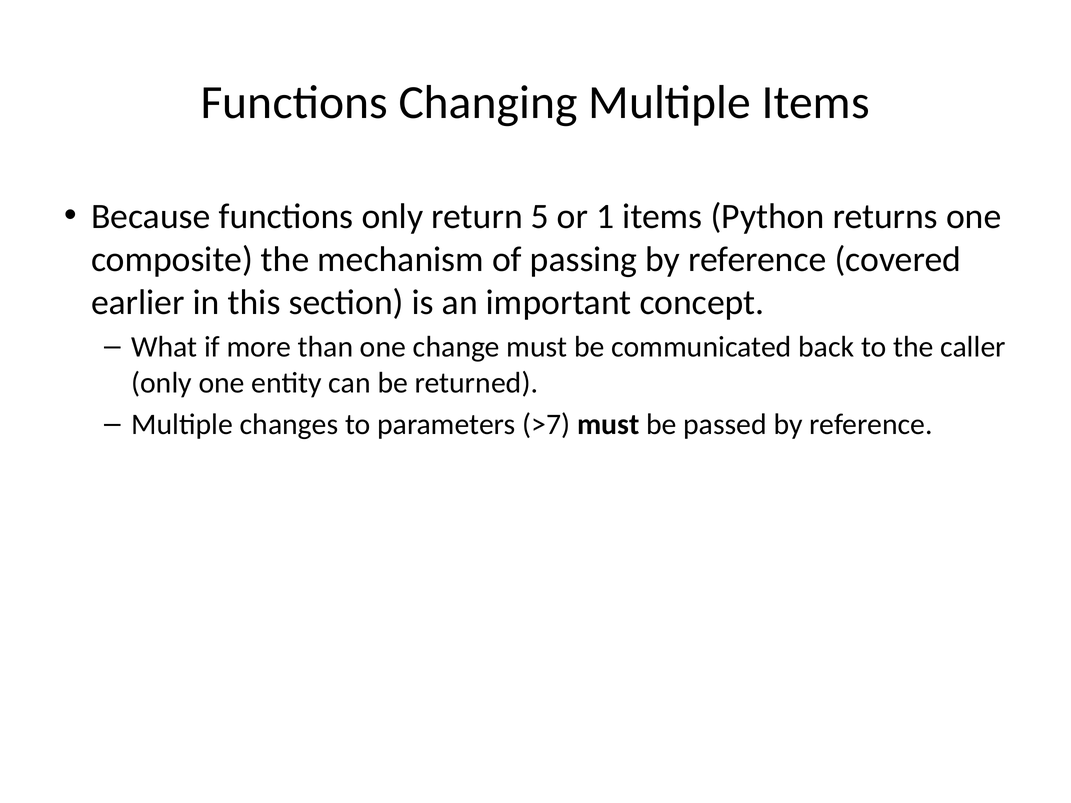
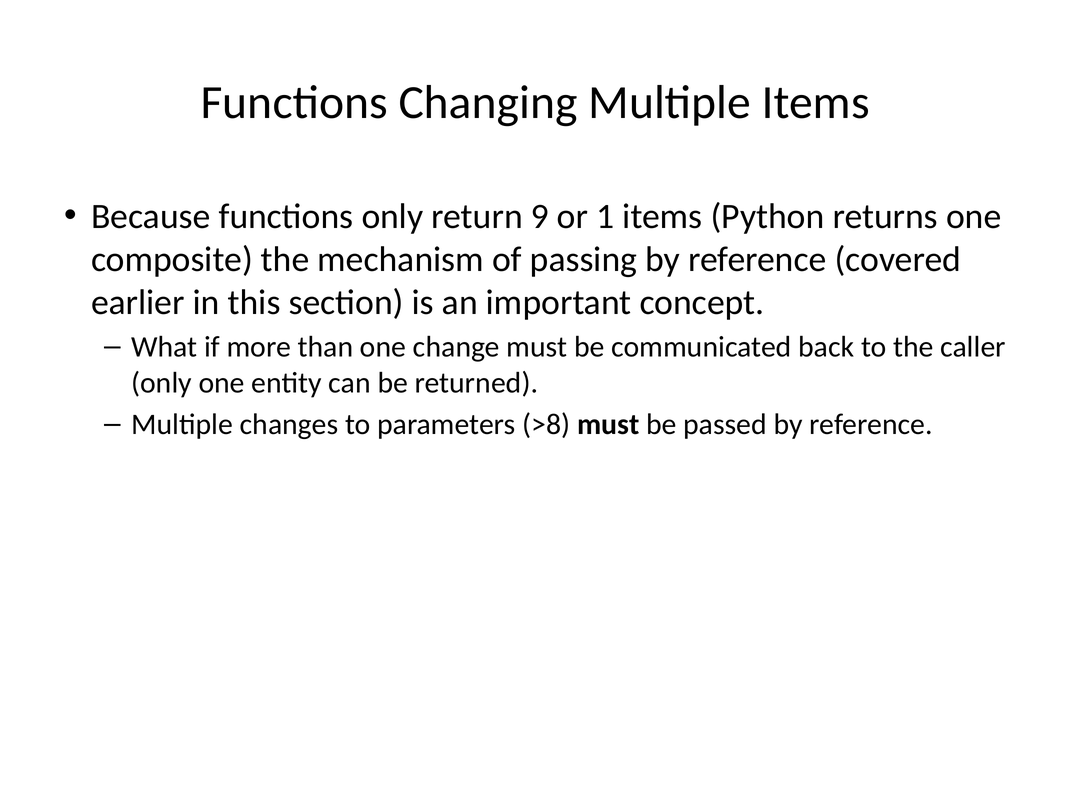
5: 5 -> 9
>7: >7 -> >8
